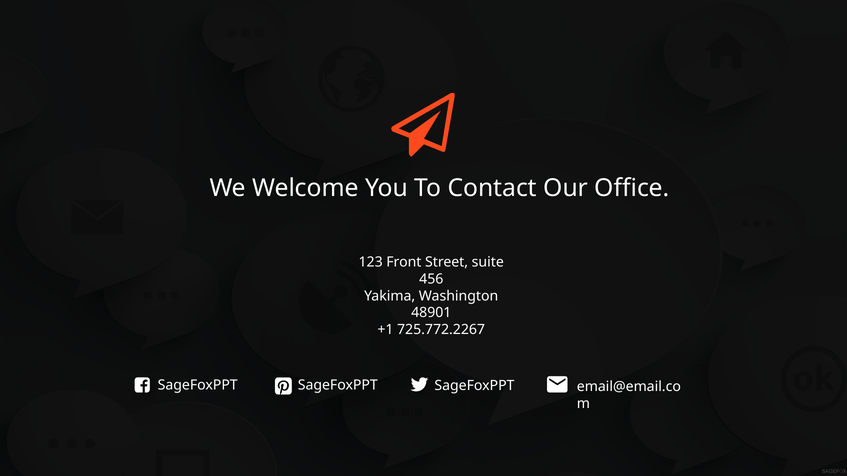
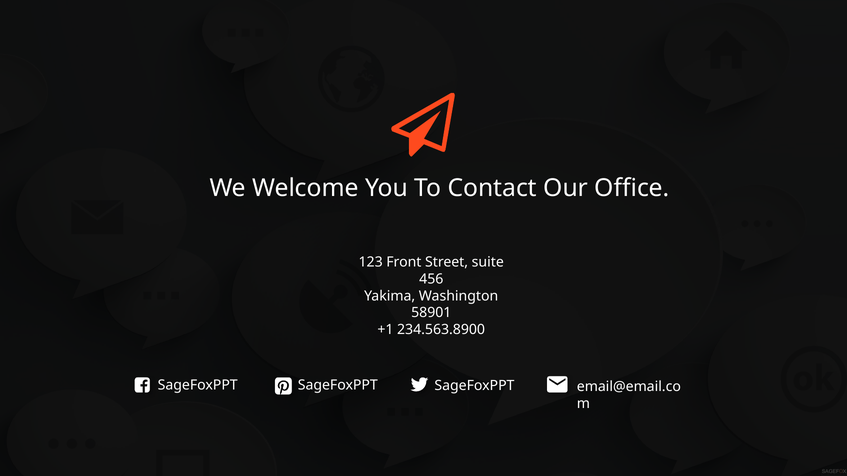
48901: 48901 -> 58901
725.772.2267: 725.772.2267 -> 234.563.8900
